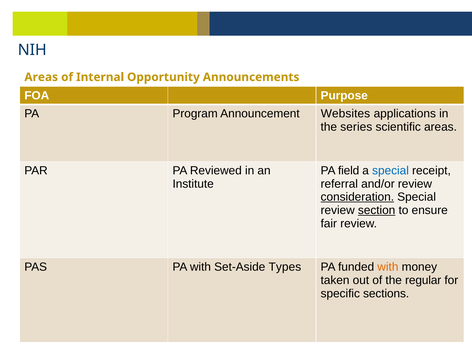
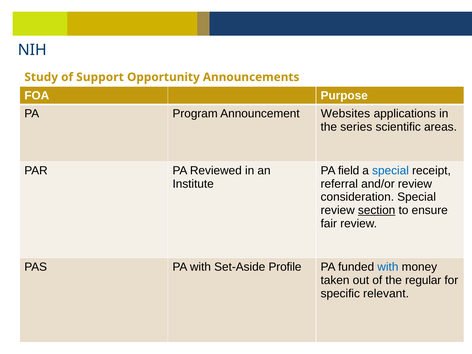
Areas at (41, 77): Areas -> Study
Internal: Internal -> Support
consideration underline: present -> none
Types: Types -> Profile
with at (388, 267) colour: orange -> blue
sections: sections -> relevant
